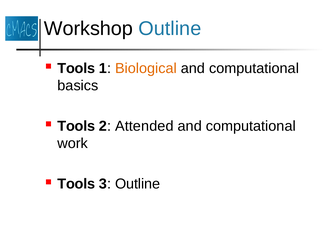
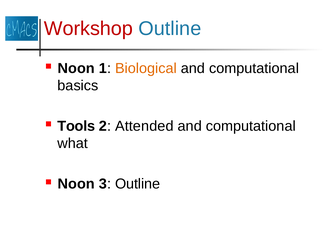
Workshop colour: black -> red
Tools at (76, 68): Tools -> Noon
work: work -> what
Tools at (76, 184): Tools -> Noon
